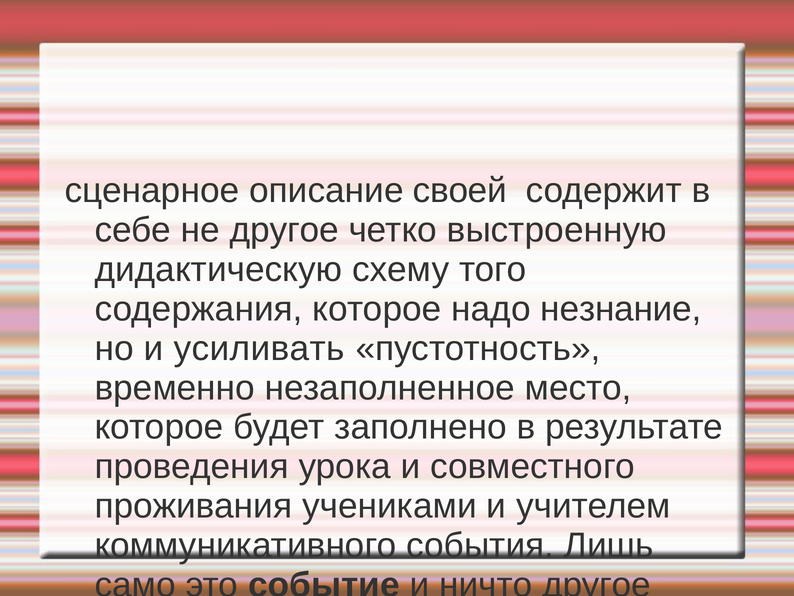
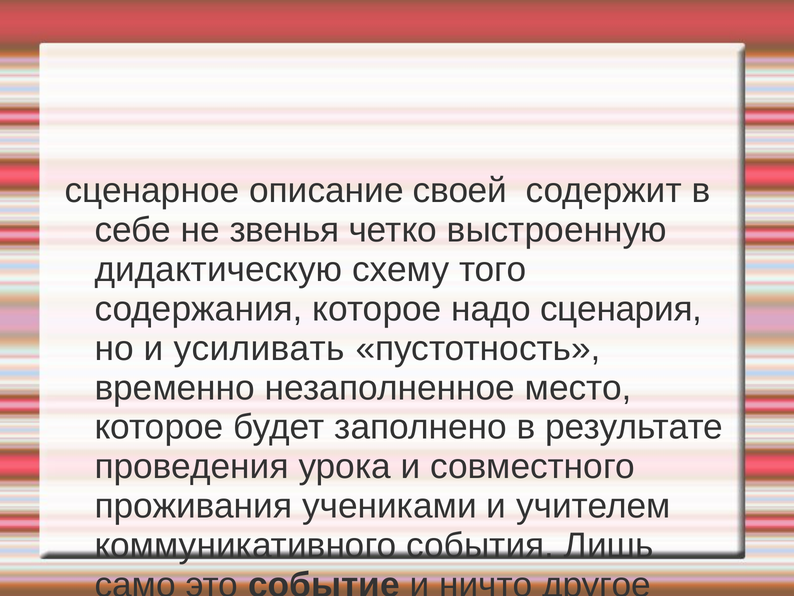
не другое: другое -> звенья
незнание: незнание -> сценария
